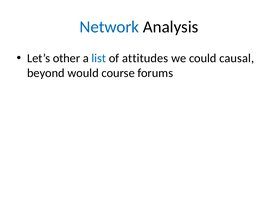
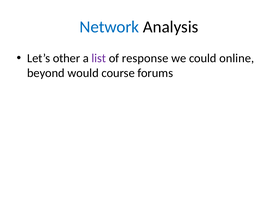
list colour: blue -> purple
attitudes: attitudes -> response
causal: causal -> online
